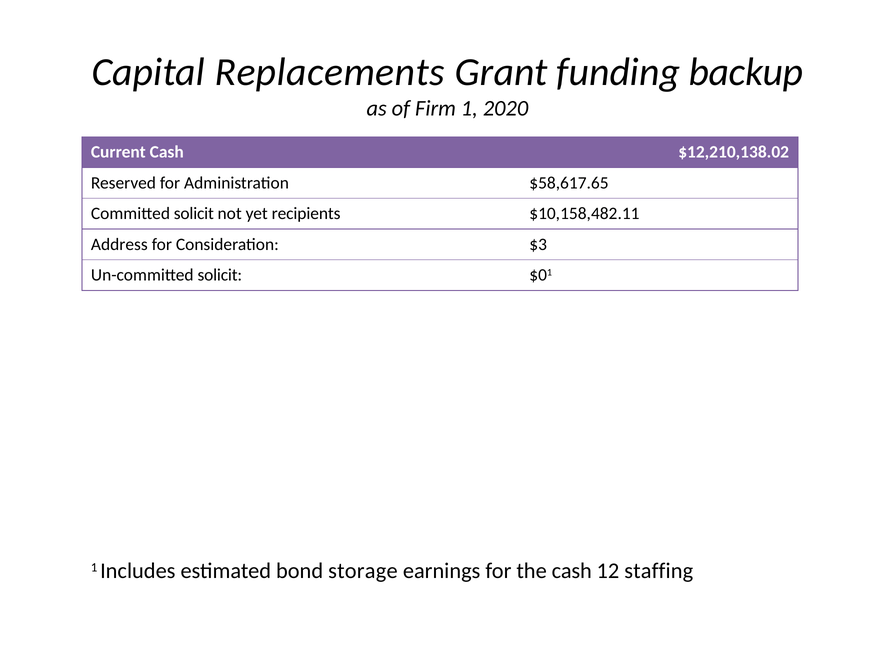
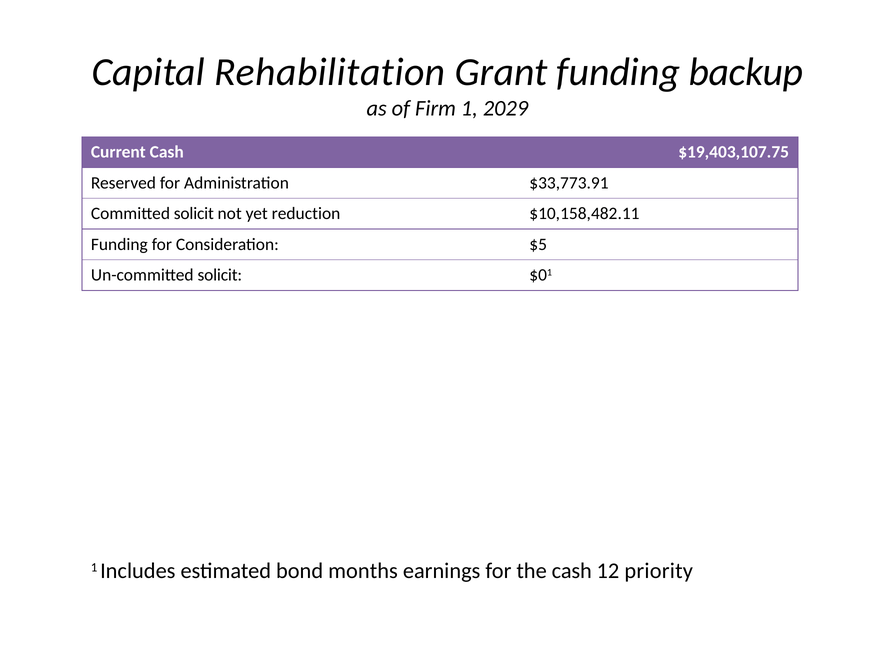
Replacements: Replacements -> Rehabilitation
2020: 2020 -> 2029
$12,210,138.02: $12,210,138.02 -> $19,403,107.75
$58,617.65: $58,617.65 -> $33,773.91
recipients: recipients -> reduction
Address at (119, 244): Address -> Funding
$3: $3 -> $5
storage: storage -> months
staffing: staffing -> priority
